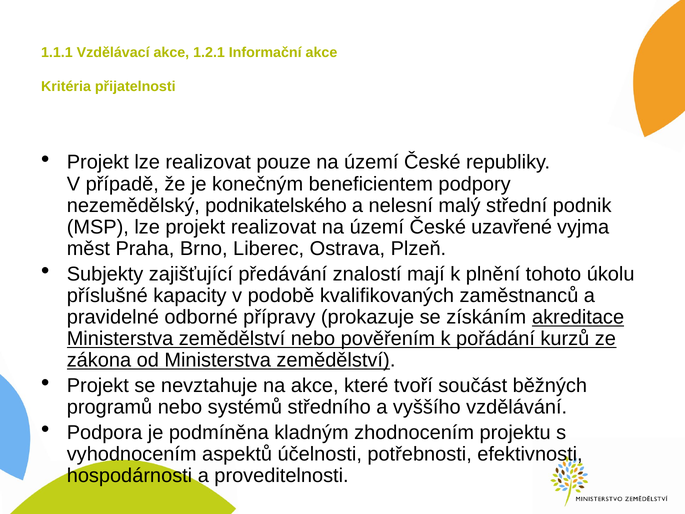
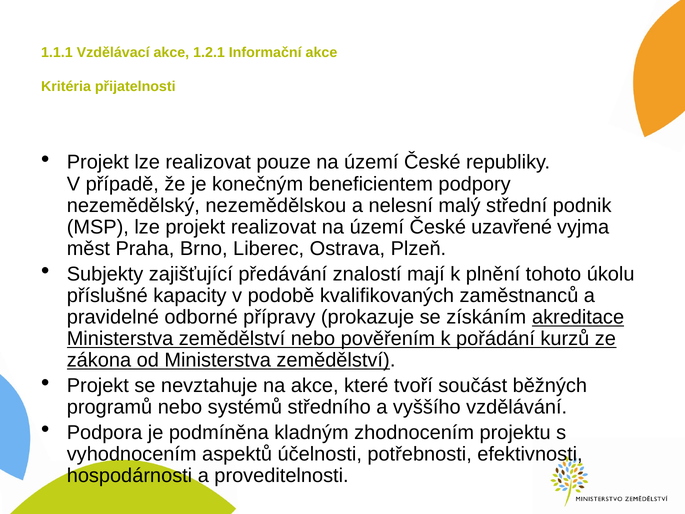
podnikatelského: podnikatelského -> nezemědělskou
